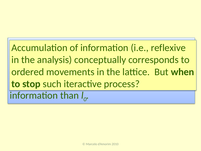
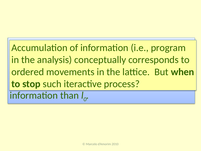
reflexive at (168, 48): reflexive -> program
